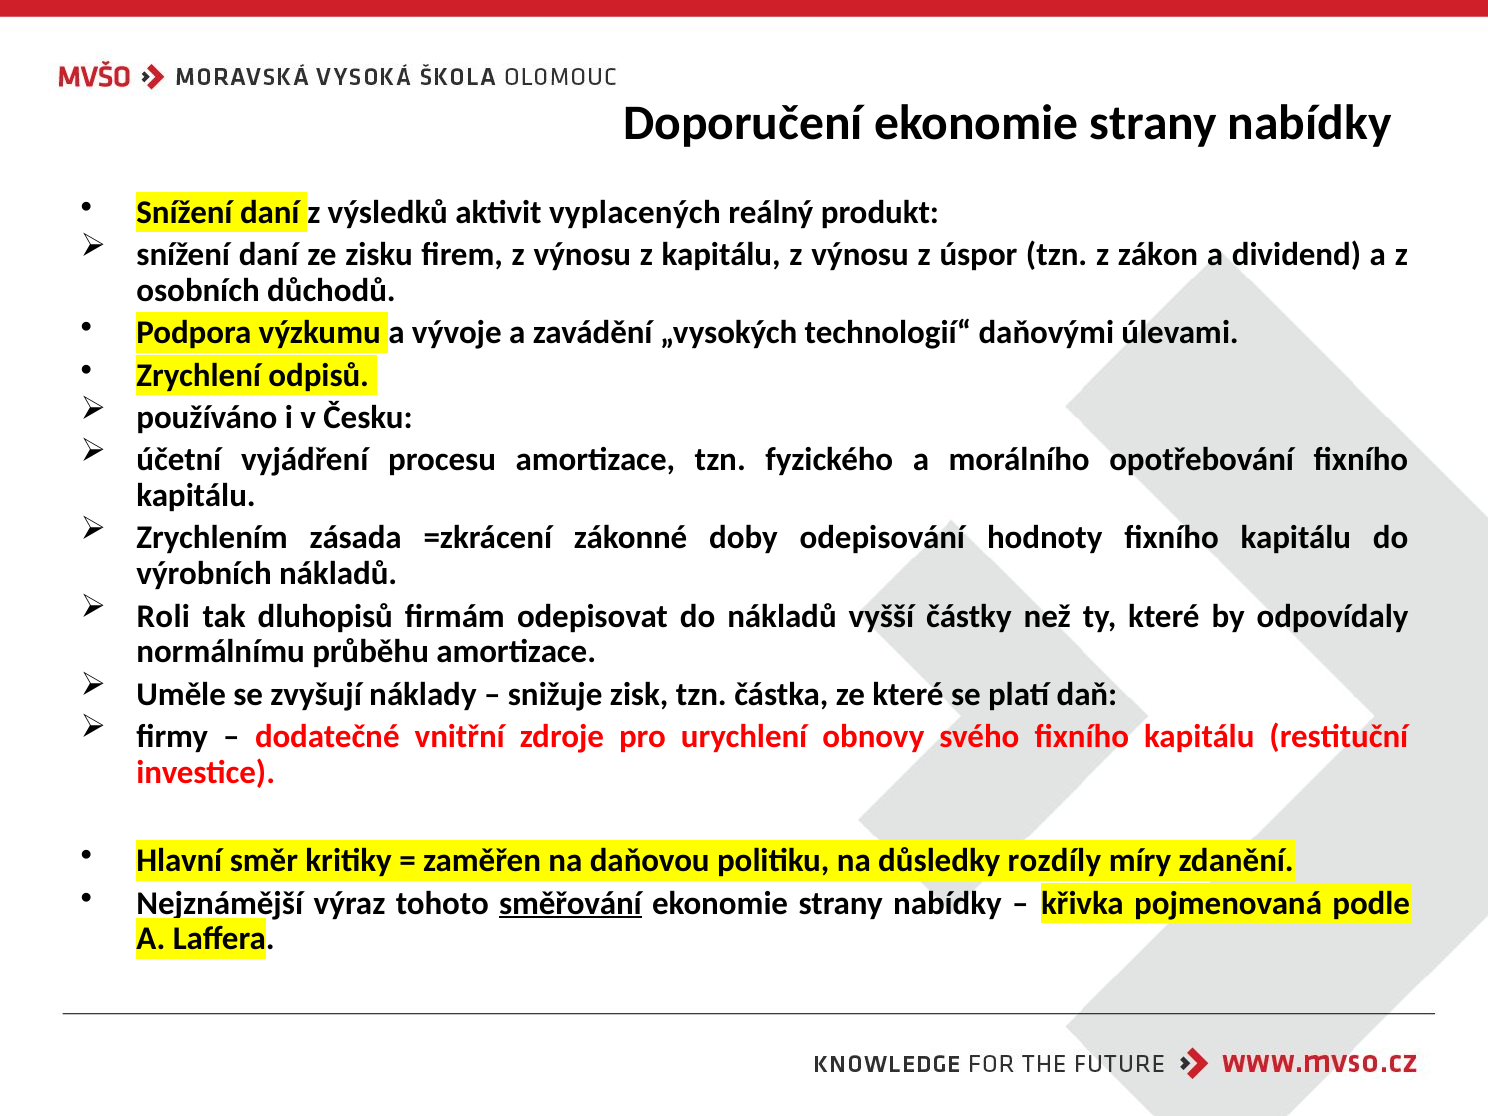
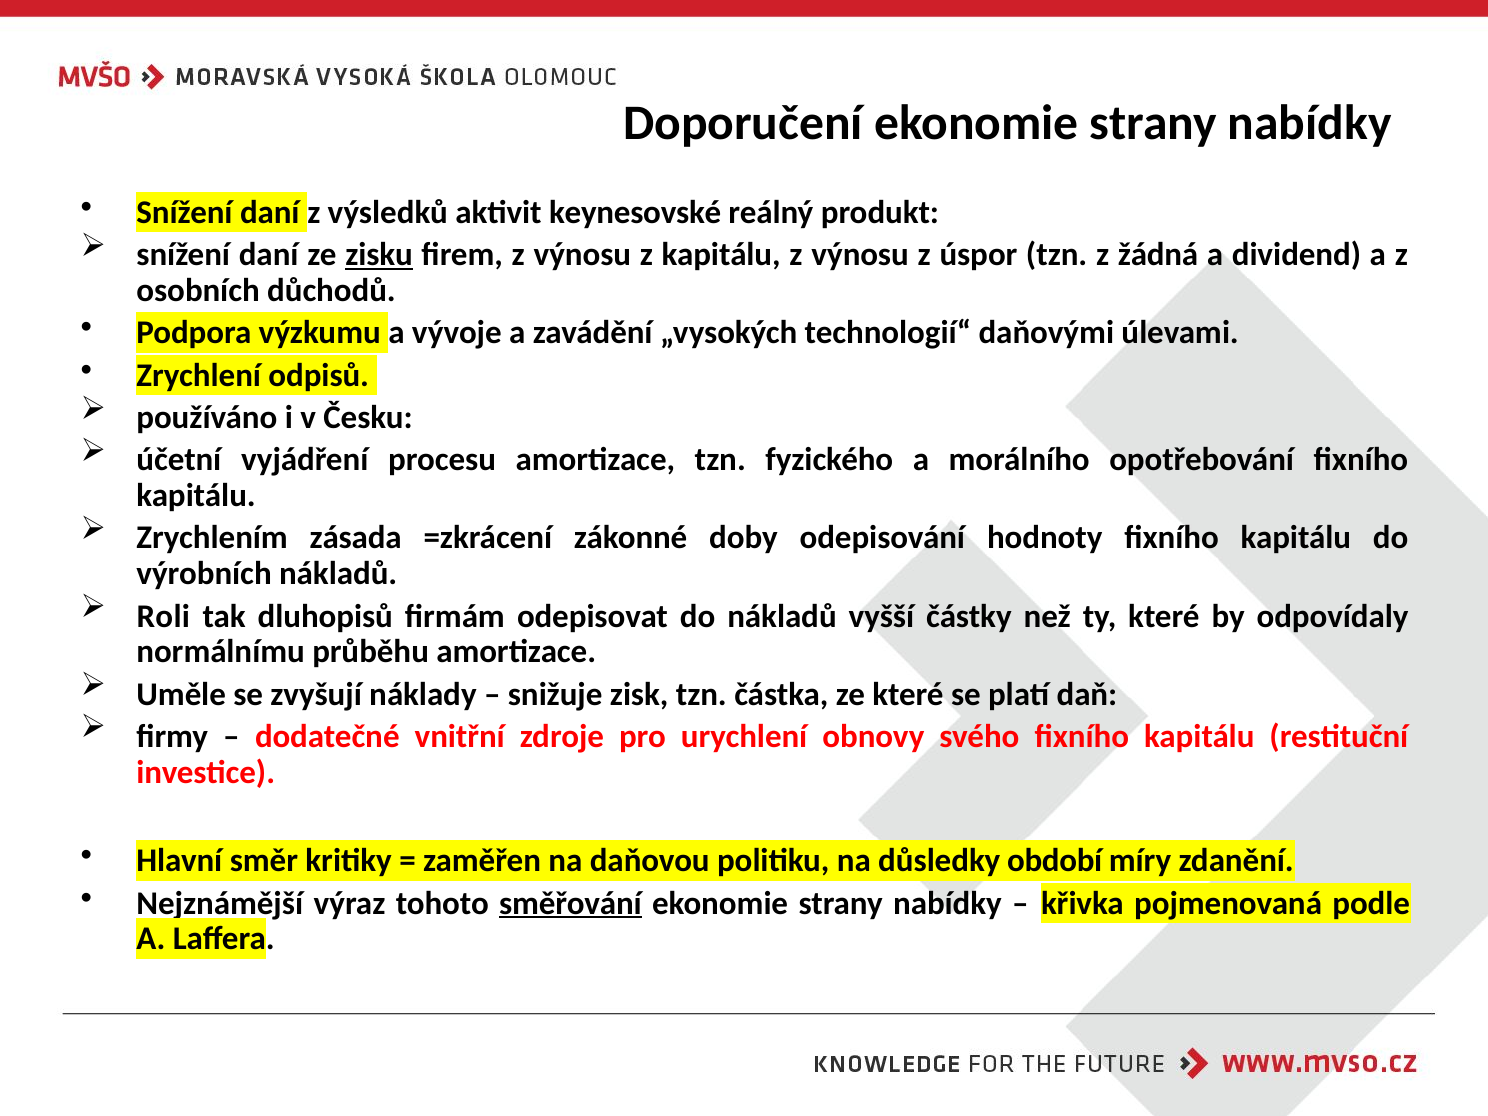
vyplacených: vyplacených -> keynesovské
zisku underline: none -> present
zákon: zákon -> žádná
rozdíly: rozdíly -> období
